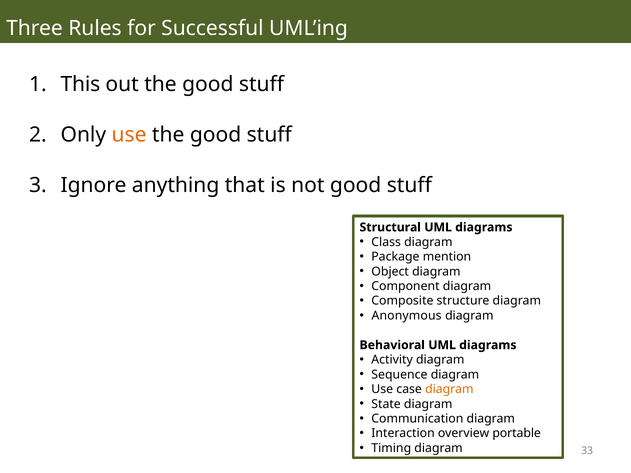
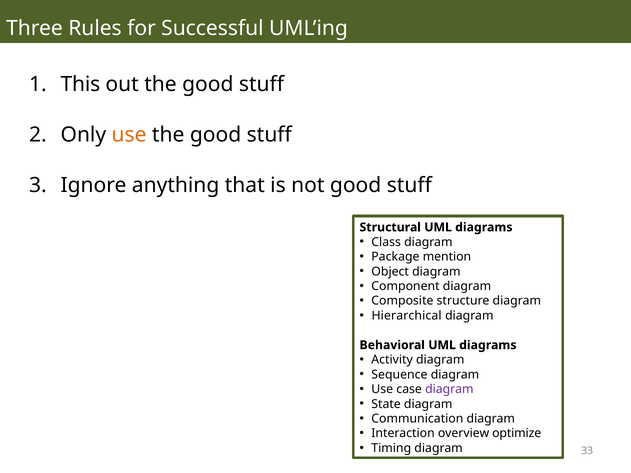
Anonymous: Anonymous -> Hierarchical
diagram at (449, 389) colour: orange -> purple
portable: portable -> optimize
